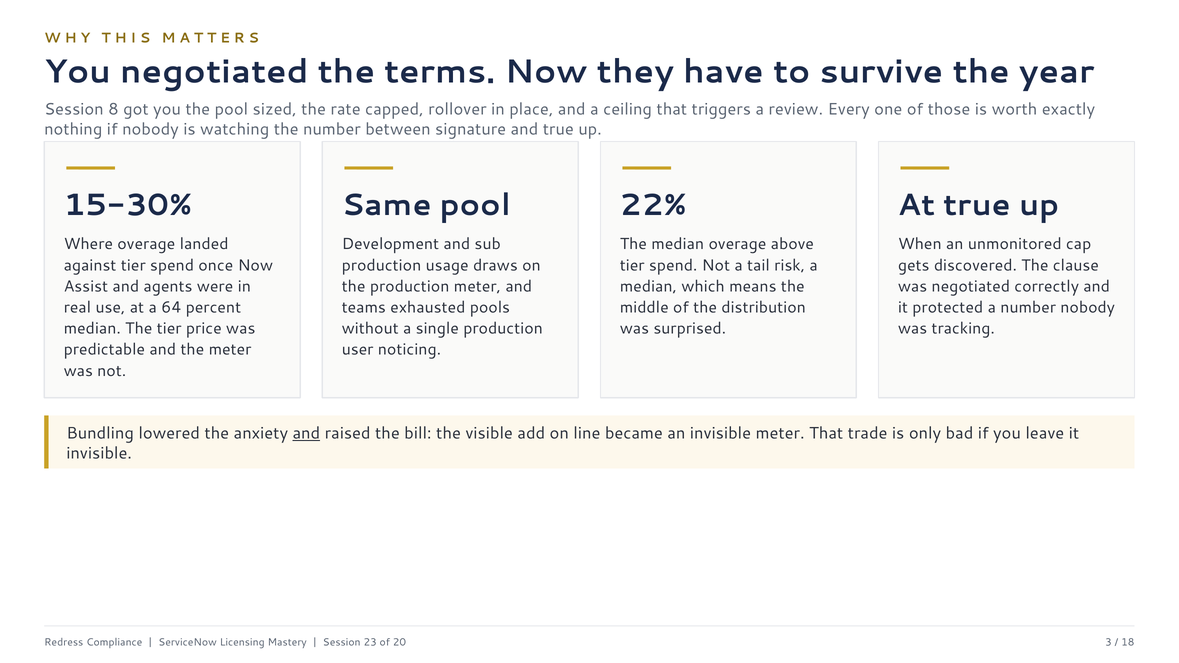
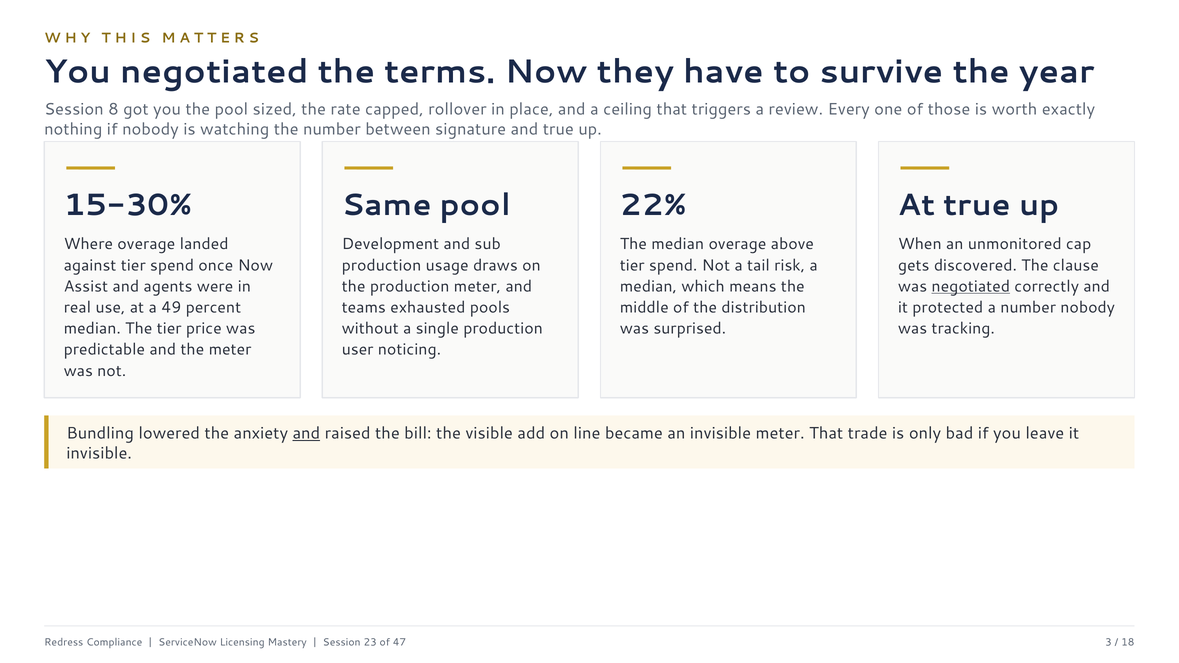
negotiated at (971, 286) underline: none -> present
64: 64 -> 49
20: 20 -> 47
